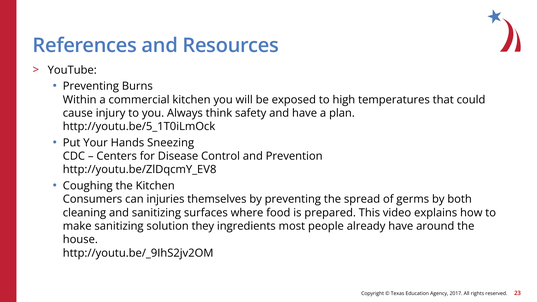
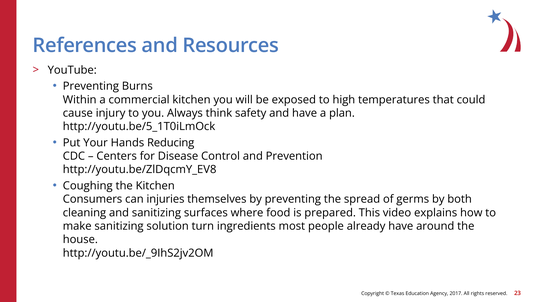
Sneezing: Sneezing -> Reducing
they: they -> turn
